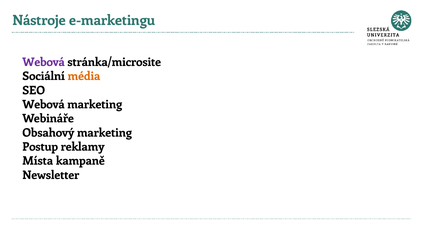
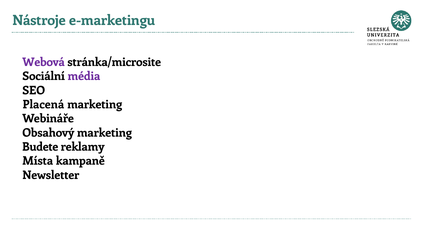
média colour: orange -> purple
Webová at (44, 104): Webová -> Placená
Postup: Postup -> Budete
